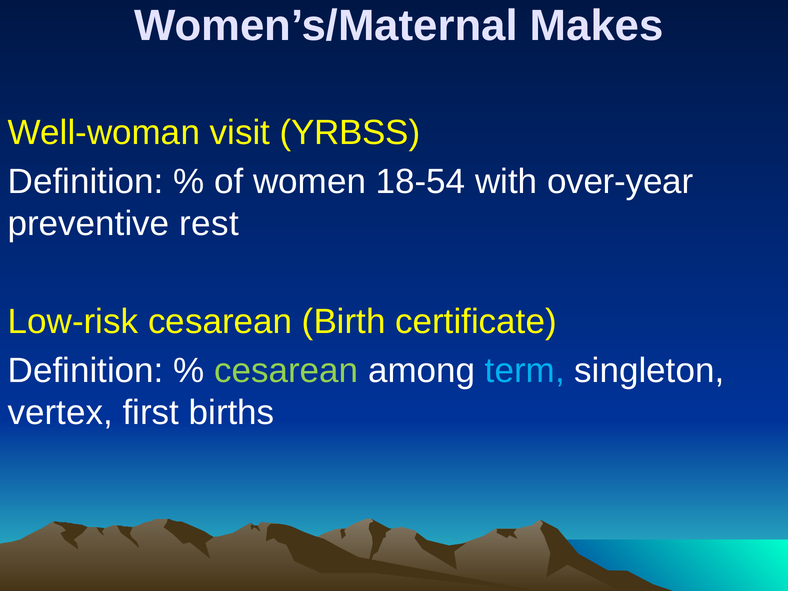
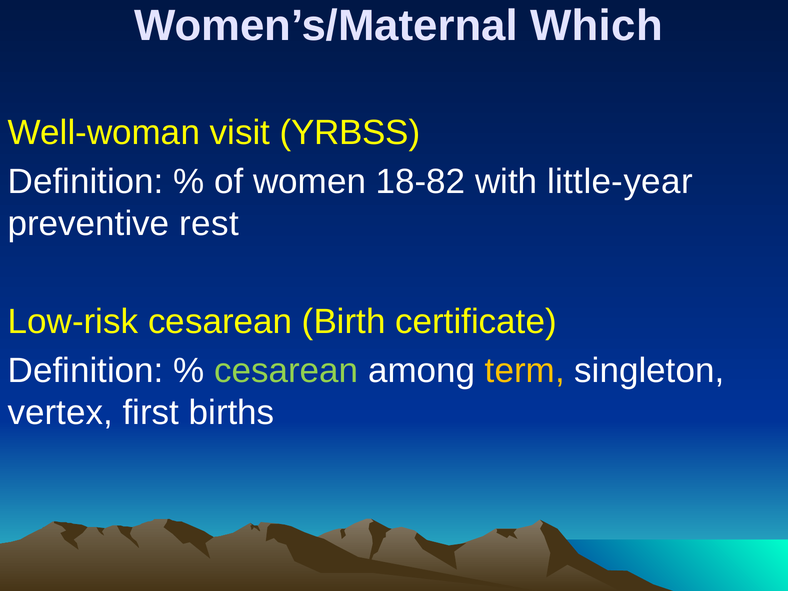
Makes: Makes -> Which
18-54: 18-54 -> 18-82
over-year: over-year -> little-year
term colour: light blue -> yellow
